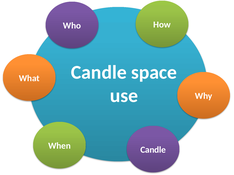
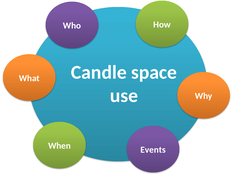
Candle at (153, 150): Candle -> Events
